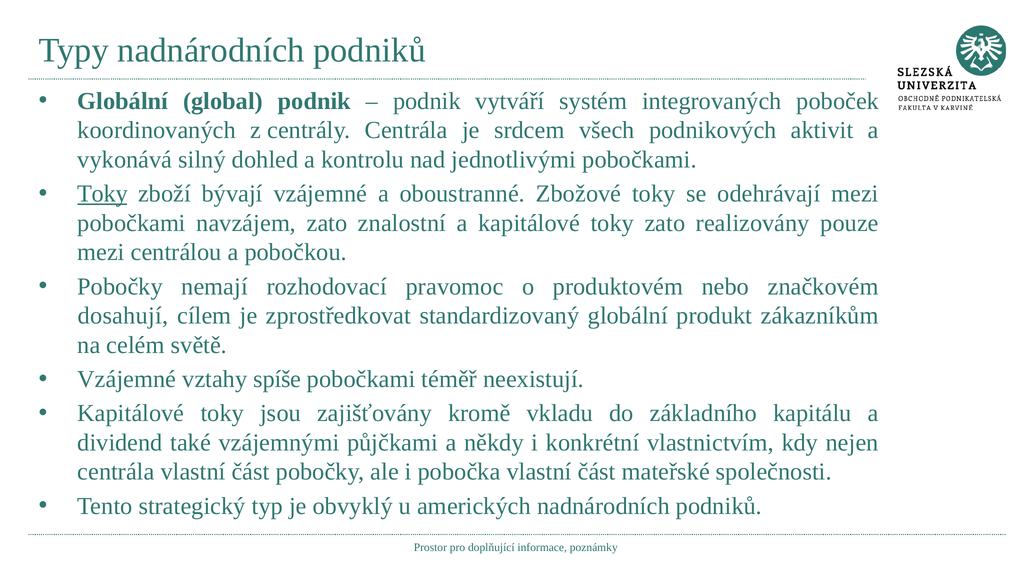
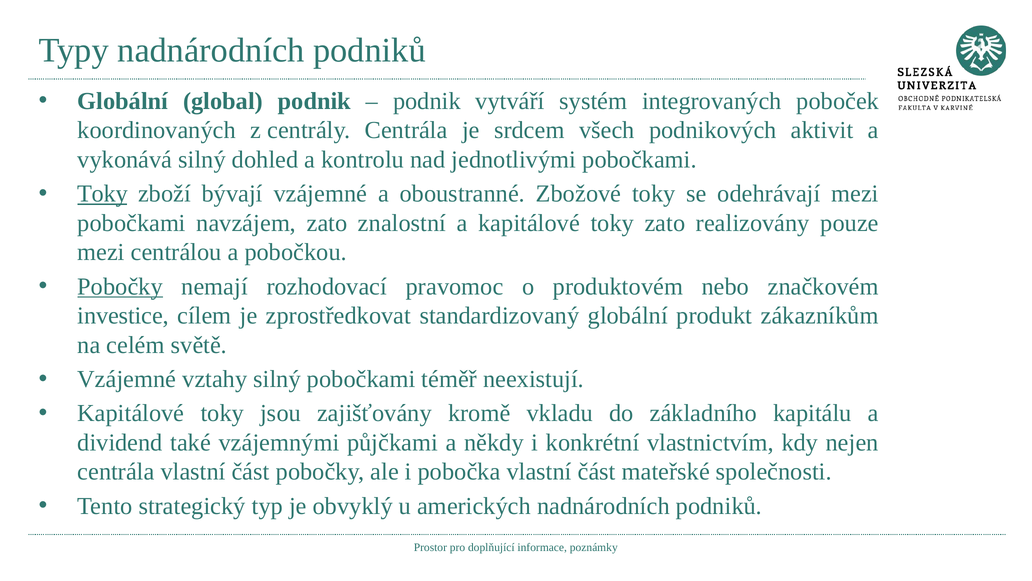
Pobočky at (120, 286) underline: none -> present
dosahují: dosahují -> investice
vztahy spíše: spíše -> silný
